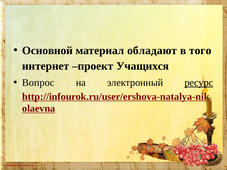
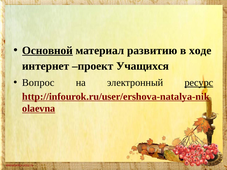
Основной underline: none -> present
обладают: обладают -> развитию
того: того -> ходе
